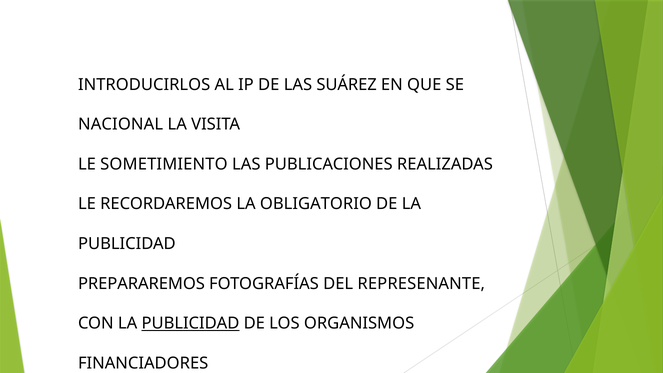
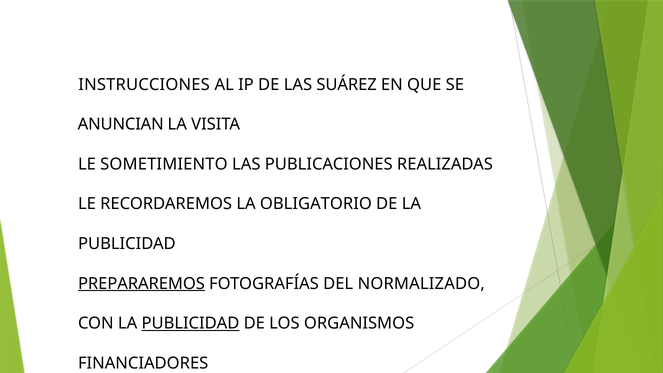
INTRODUCIRLOS: INTRODUCIRLOS -> INSTRUCCIONES
NACIONAL: NACIONAL -> ANUNCIAN
PREPARAREMOS underline: none -> present
REPRESENANTE: REPRESENANTE -> NORMALIZADO
